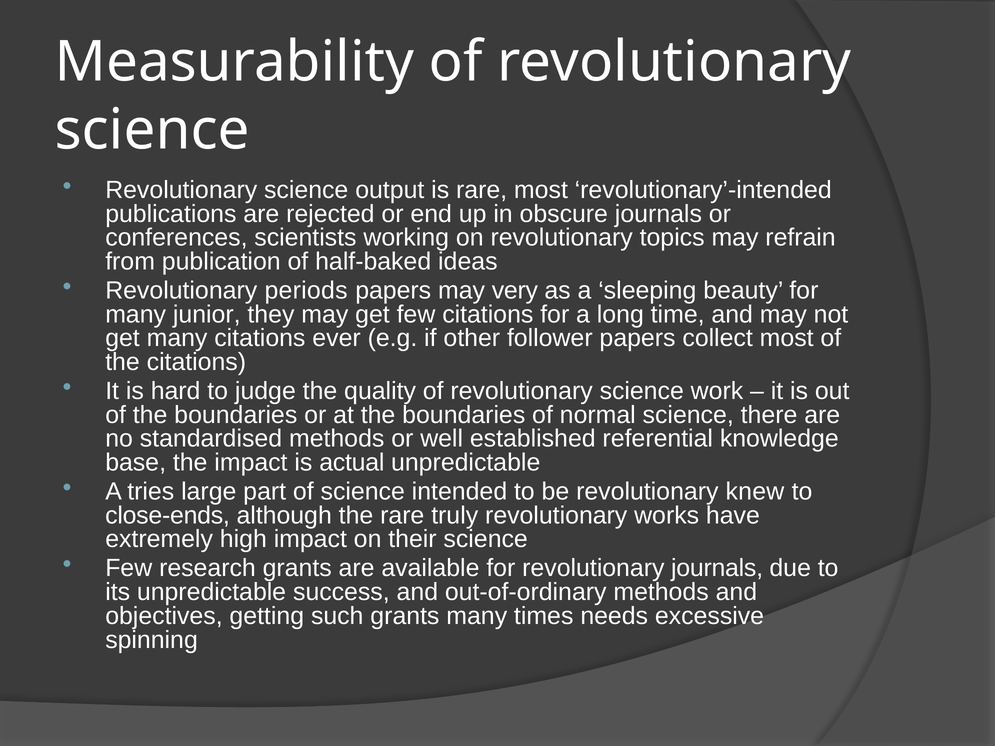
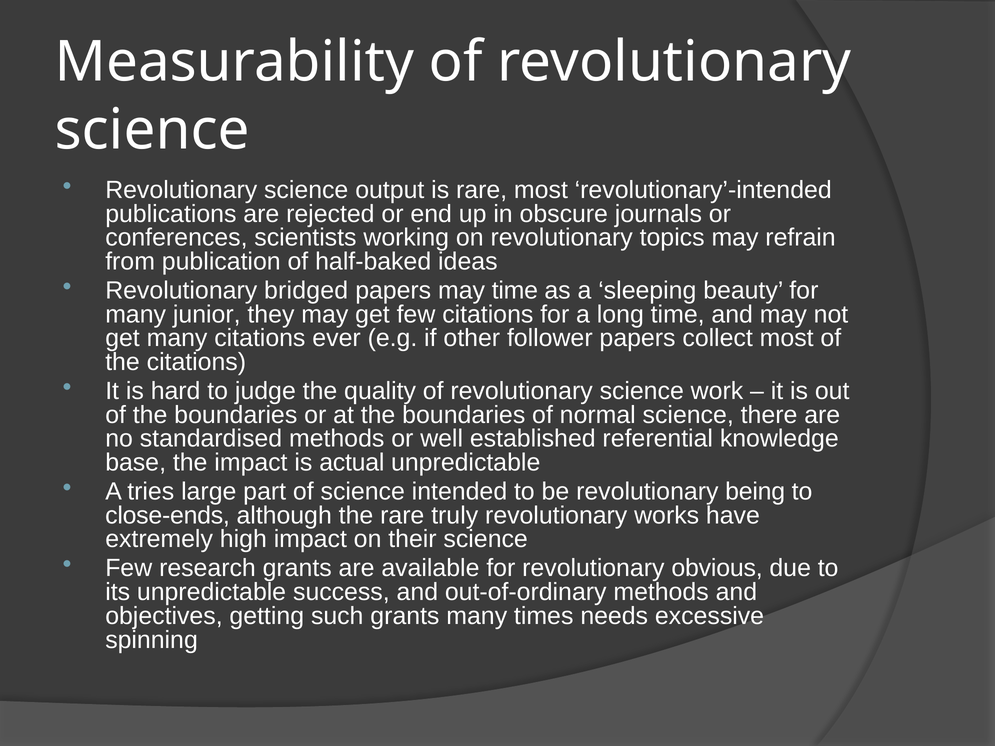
periods: periods -> bridged
may very: very -> time
knew: knew -> being
revolutionary journals: journals -> obvious
